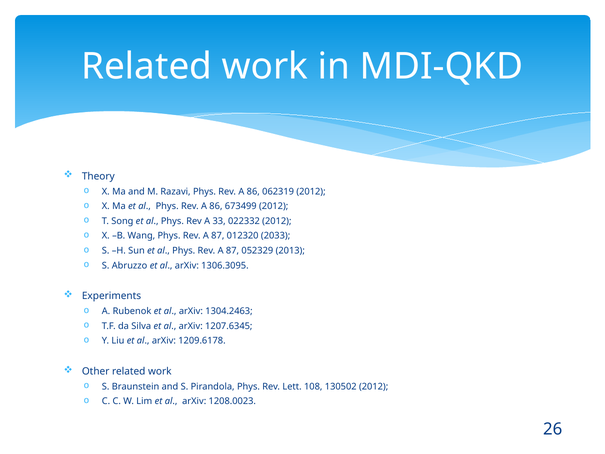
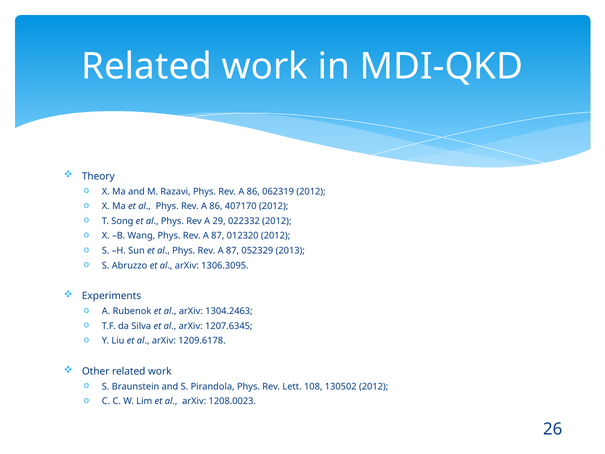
673499: 673499 -> 407170
33: 33 -> 29
012320 2033: 2033 -> 2012
